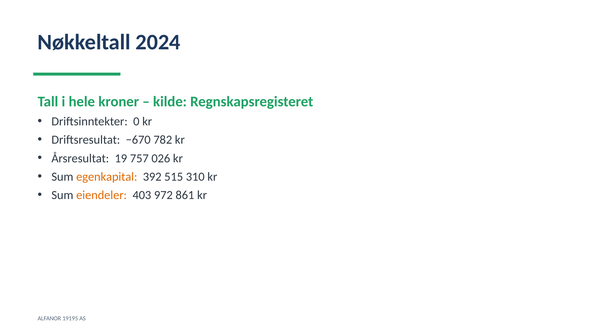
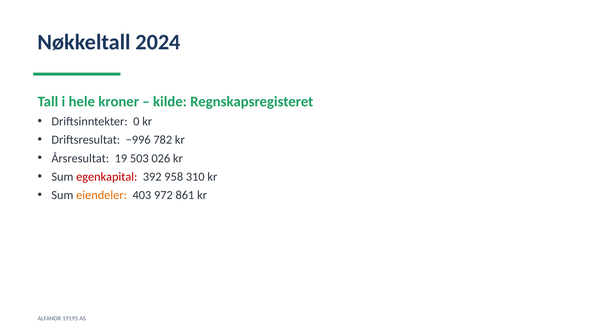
−670: −670 -> −996
757: 757 -> 503
egenkapital colour: orange -> red
515: 515 -> 958
